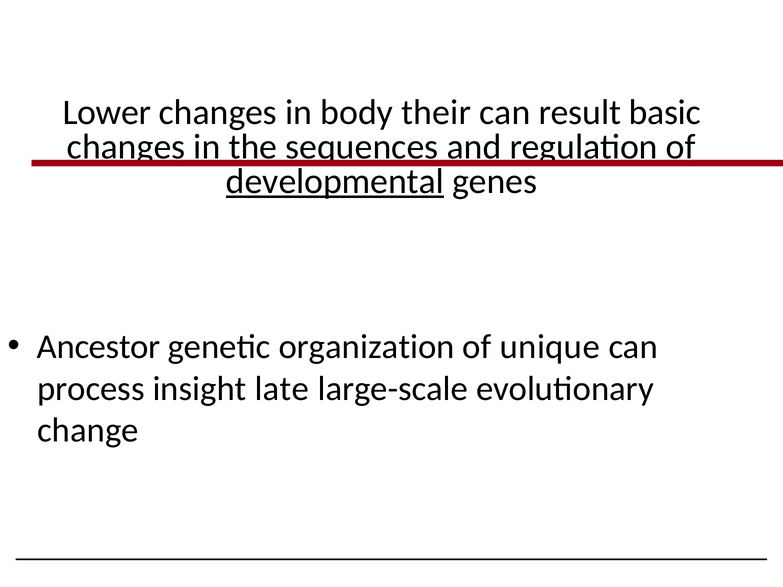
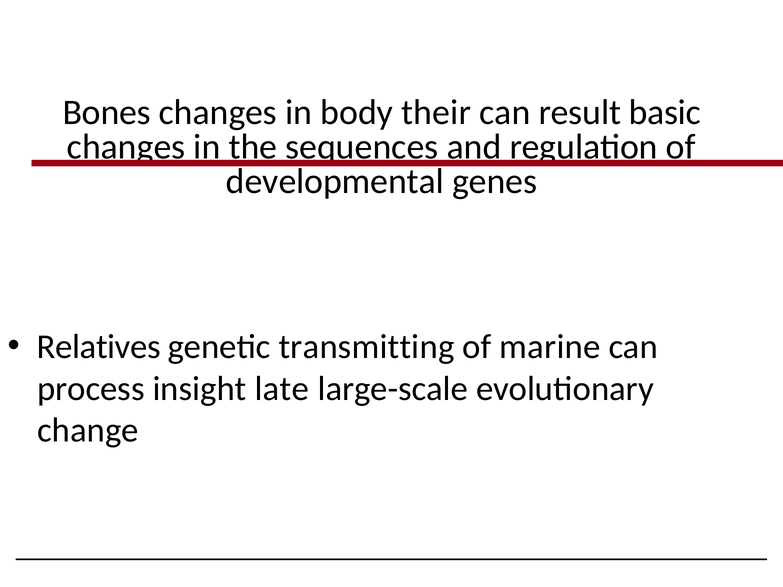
Lower: Lower -> Bones
developmental underline: present -> none
Ancestor: Ancestor -> Relatives
organization: organization -> transmitting
unique: unique -> marine
